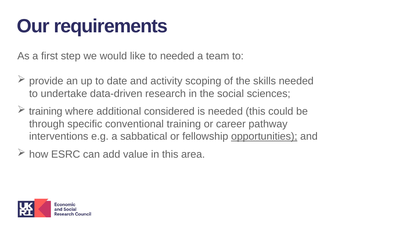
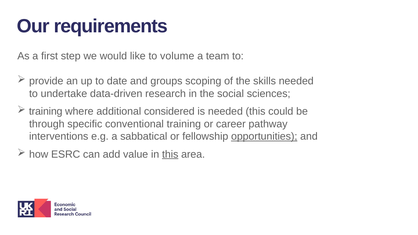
to needed: needed -> volume
activity: activity -> groups
this at (170, 154) underline: none -> present
